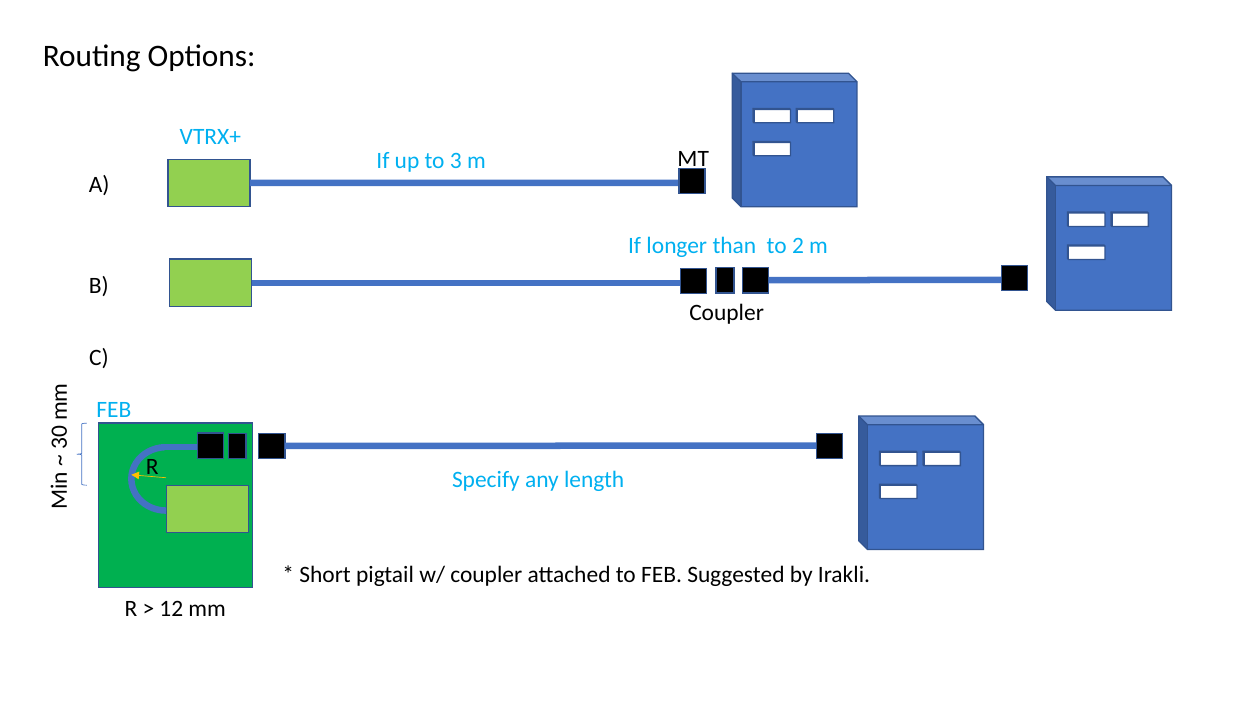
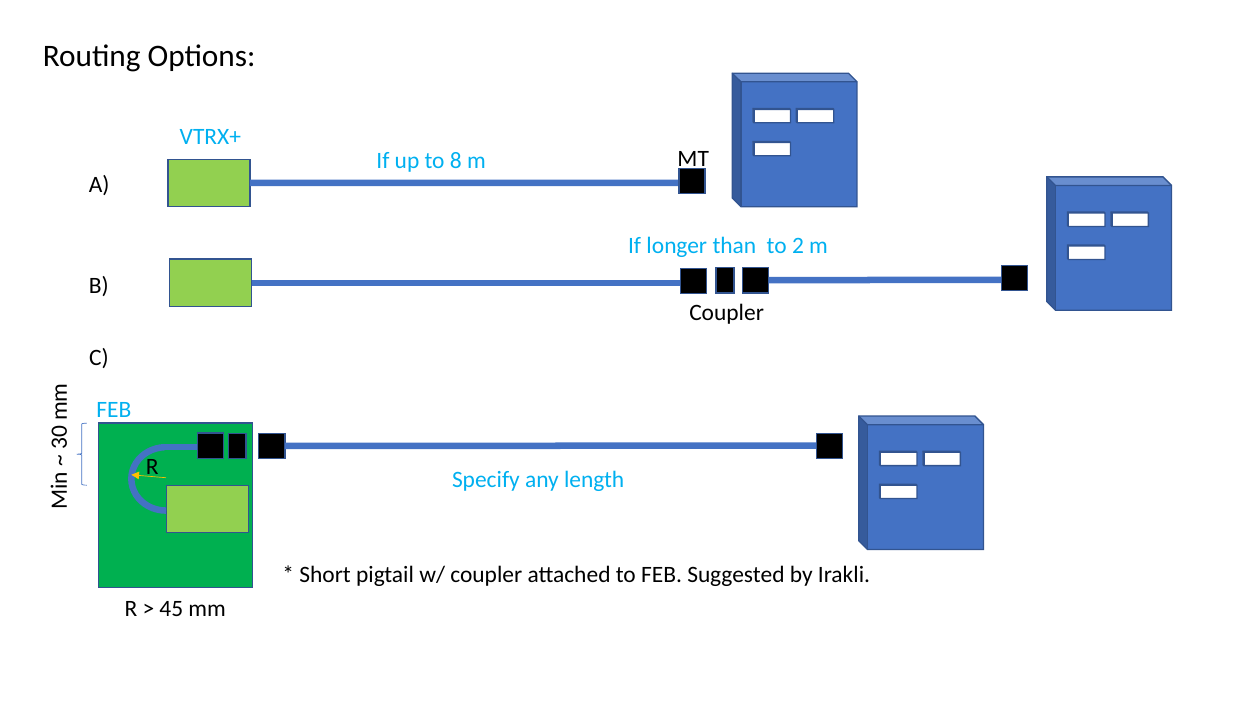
to 3: 3 -> 8
12: 12 -> 45
